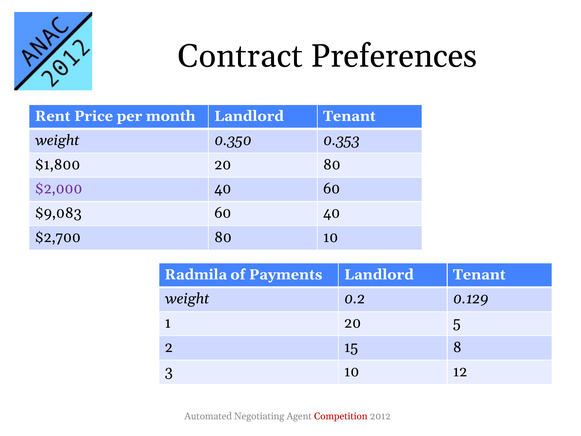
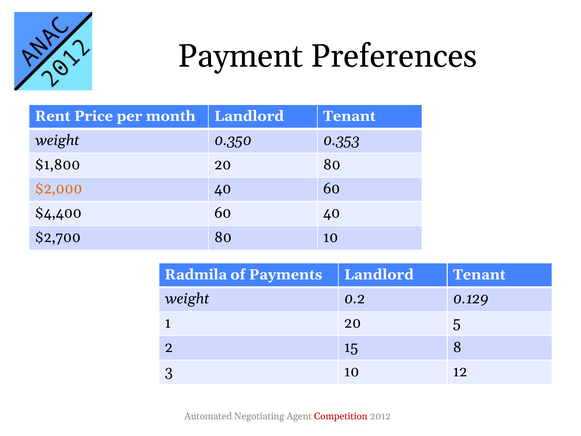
Contract: Contract -> Payment
$2,000 colour: purple -> orange
$9,083: $9,083 -> $4,400
